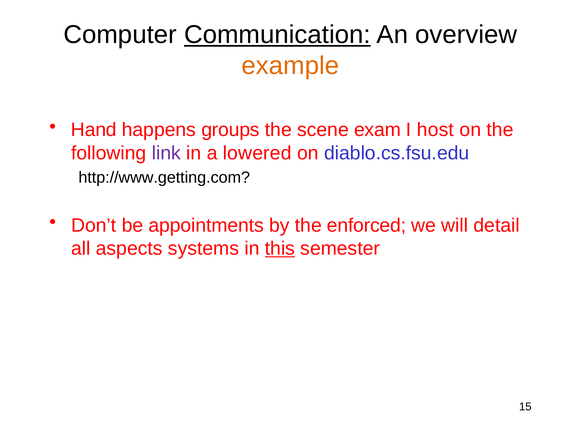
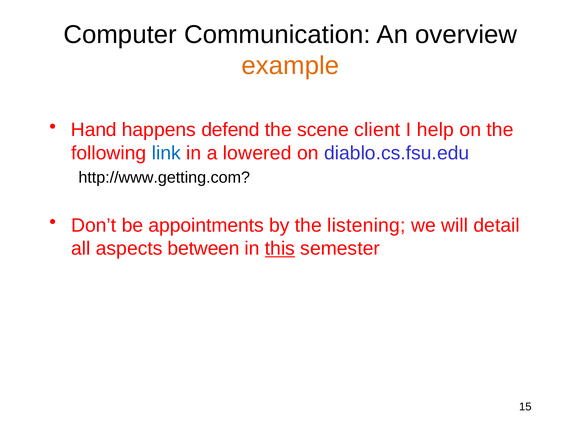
Communication underline: present -> none
groups: groups -> defend
exam: exam -> client
host: host -> help
link colour: purple -> blue
enforced: enforced -> listening
systems: systems -> between
